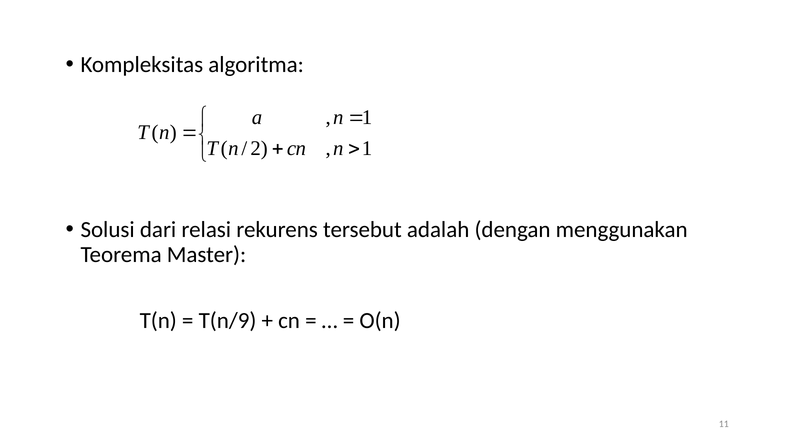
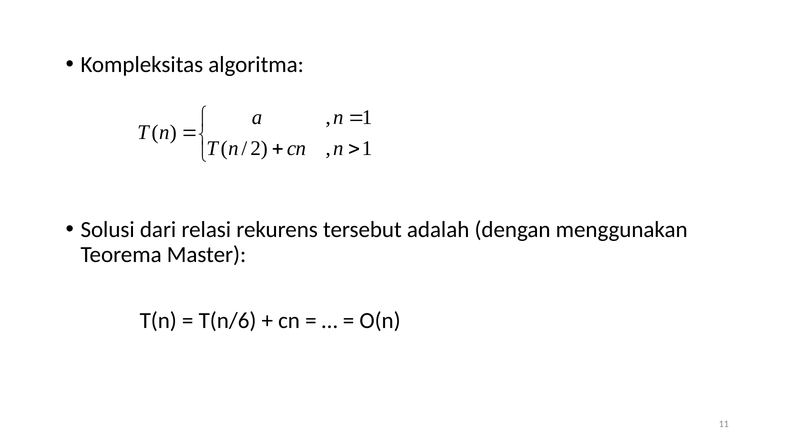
T(n/9: T(n/9 -> T(n/6
